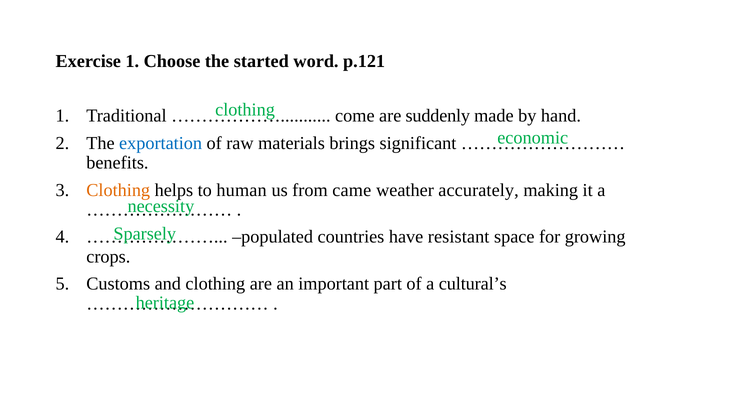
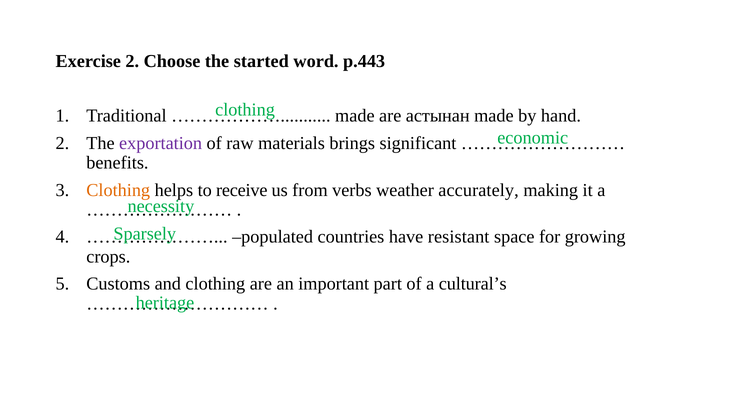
Exercise 1: 1 -> 2
p.121: p.121 -> p.443
come at (355, 116): come -> made
suddenly: suddenly -> астынан
exportation colour: blue -> purple
human: human -> receive
came: came -> verbs
